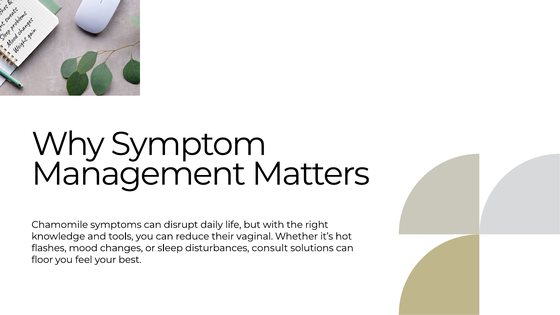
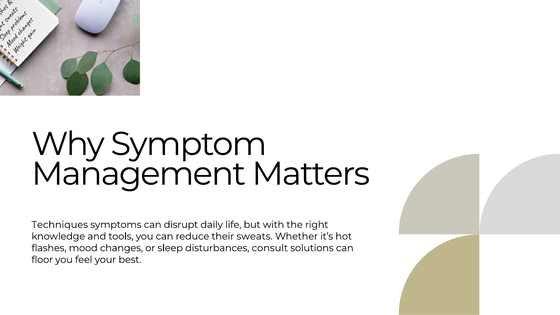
Chamomile: Chamomile -> Techniques
vaginal: vaginal -> sweats
